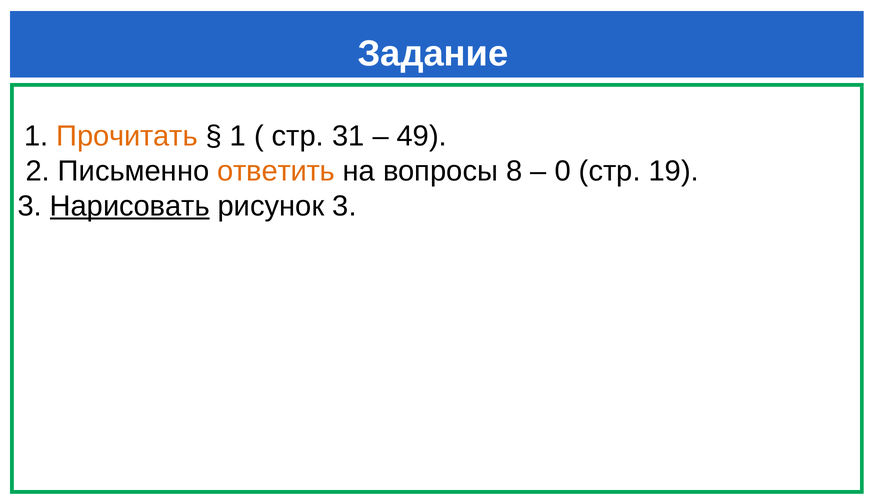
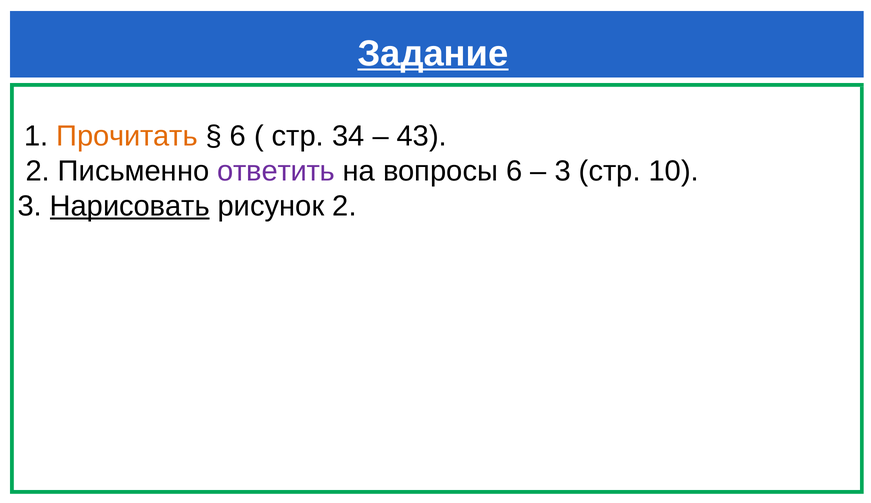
Задание underline: none -> present
1 at (238, 136): 1 -> 6
31: 31 -> 34
49: 49 -> 43
ответить colour: orange -> purple
вопросы 8: 8 -> 6
0 at (563, 171): 0 -> 3
19: 19 -> 10
рисунок 3: 3 -> 2
